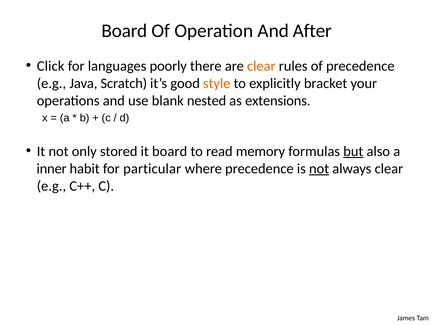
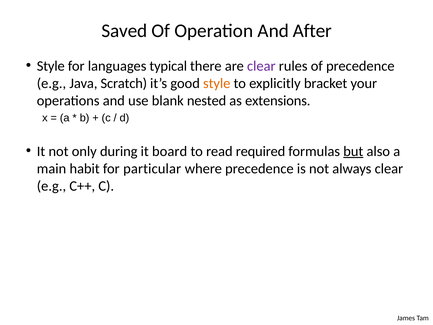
Board at (124, 31): Board -> Saved
Click at (51, 66): Click -> Style
poorly: poorly -> typical
clear at (261, 66) colour: orange -> purple
stored: stored -> during
memory: memory -> required
inner: inner -> main
not at (319, 168) underline: present -> none
